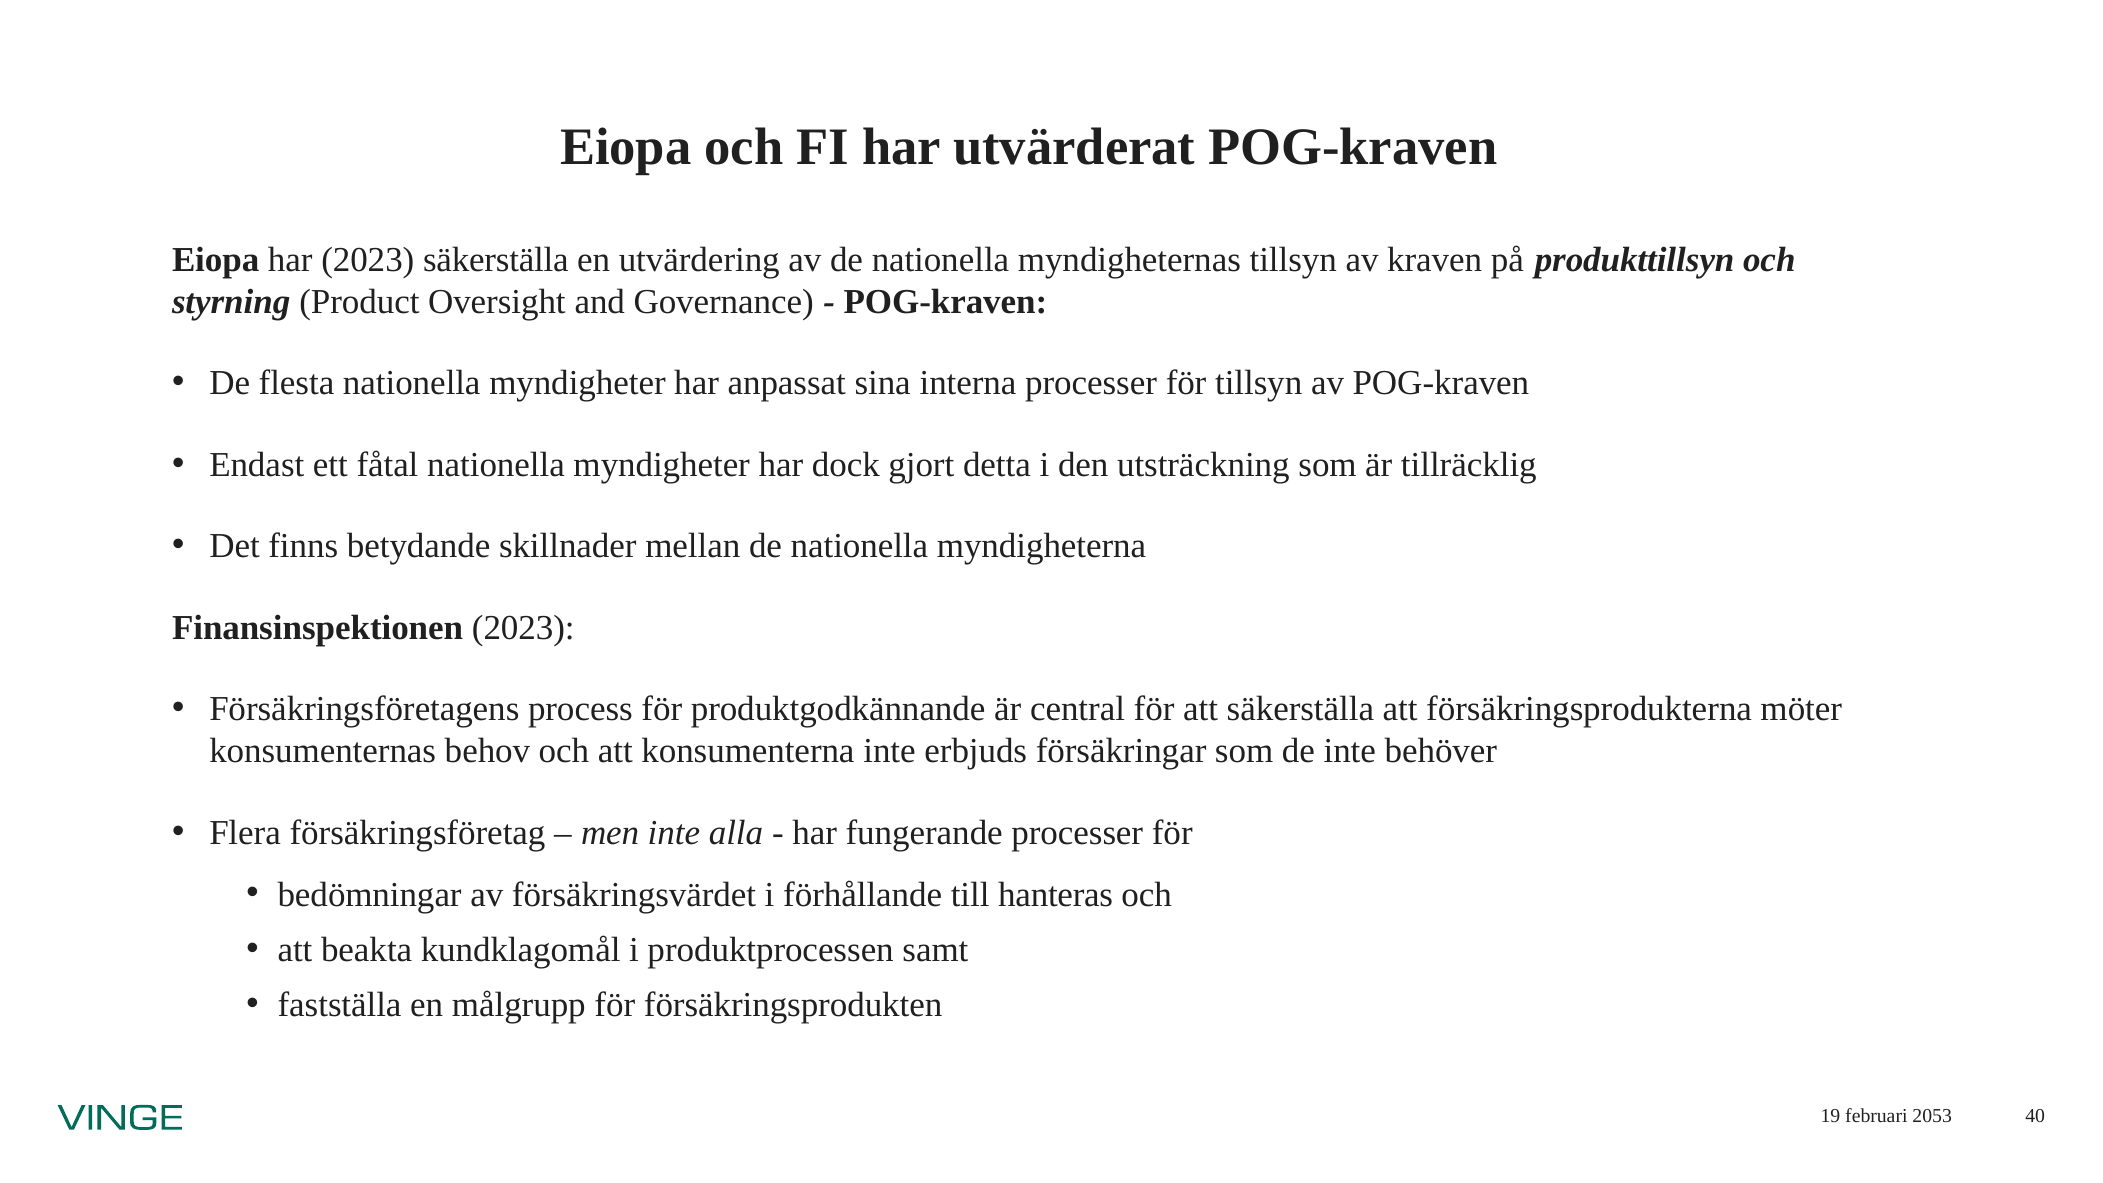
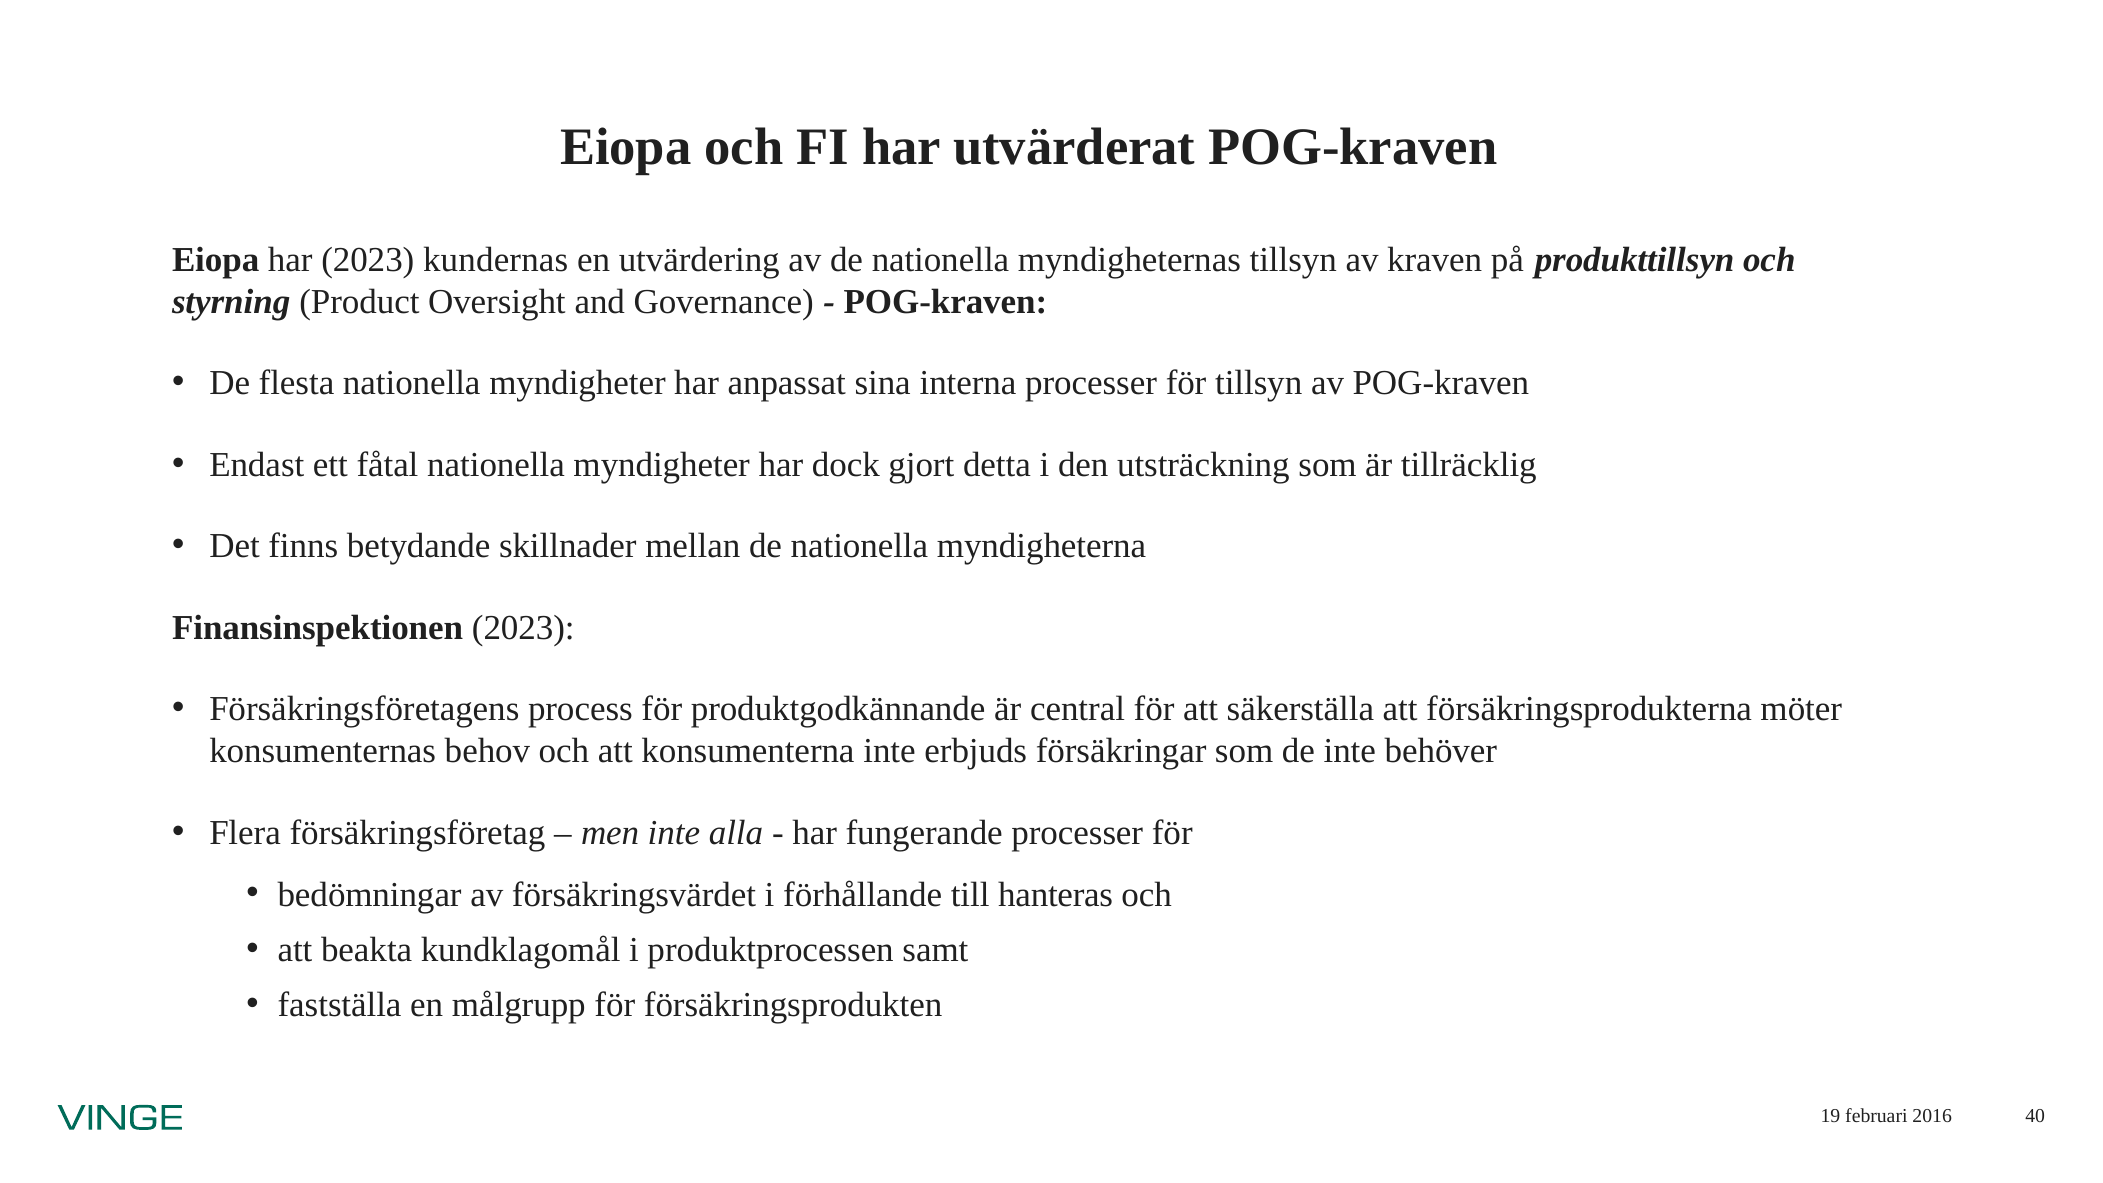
2023 säkerställa: säkerställa -> kundernas
2053: 2053 -> 2016
